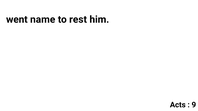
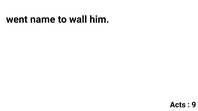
rest: rest -> wall
